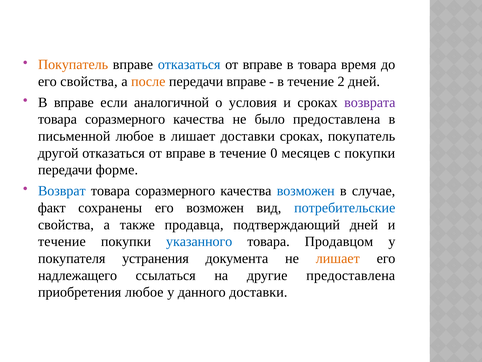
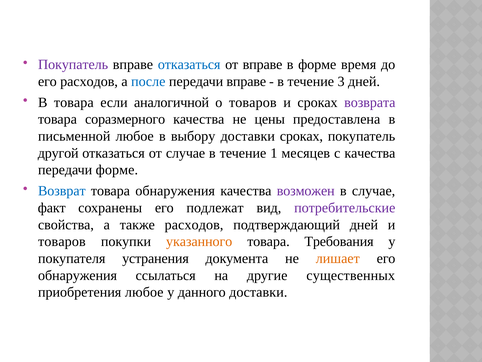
Покупатель at (73, 65) colour: orange -> purple
в товара: товара -> форме
его свойства: свойства -> расходов
после colour: orange -> blue
2: 2 -> 3
В вправе: вправе -> товара
о условия: условия -> товаров
было: было -> цены
в лишает: лишает -> выбору
вправе at (186, 153): вправе -> случае
0: 0 -> 1
с покупки: покупки -> качества
соразмерного at (175, 191): соразмерного -> обнаружения
возможен at (306, 191) colour: blue -> purple
его возможен: возможен -> подлежат
потребительские colour: blue -> purple
также продавца: продавца -> расходов
течение at (62, 241): течение -> товаров
указанного colour: blue -> orange
Продавцом: Продавцом -> Требования
надлежащего at (78, 275): надлежащего -> обнаружения
другие предоставлена: предоставлена -> существенных
